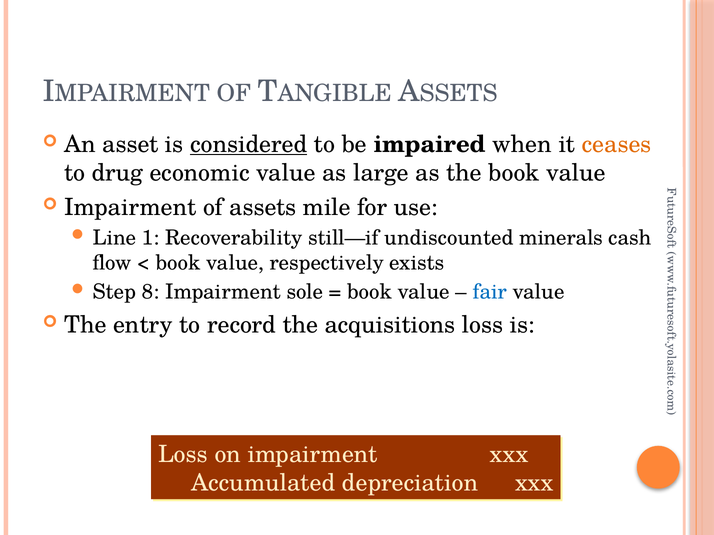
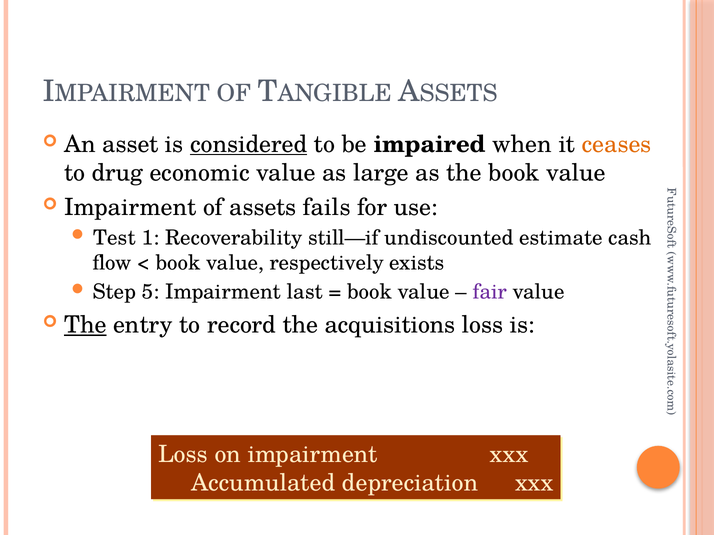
mile: mile -> fails
Line: Line -> Test
minerals: minerals -> estimate
8: 8 -> 5
sole: sole -> last
fair colour: blue -> purple
The at (85, 325) underline: none -> present
